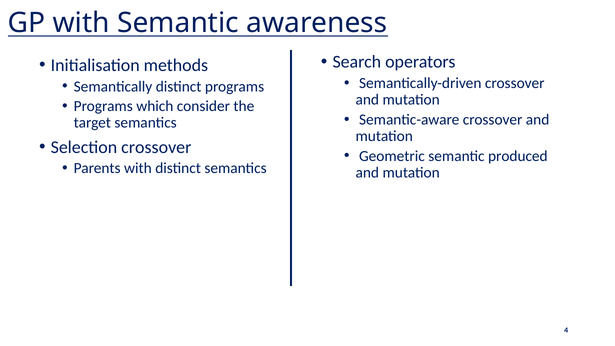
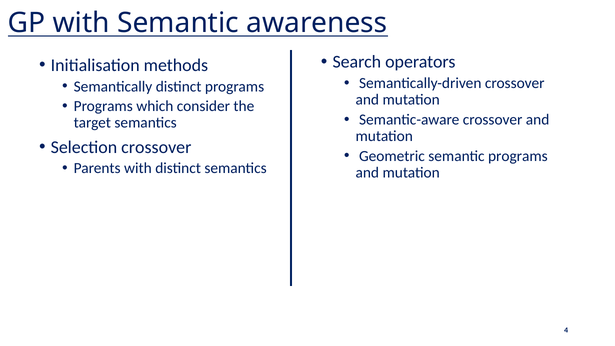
semantic produced: produced -> programs
